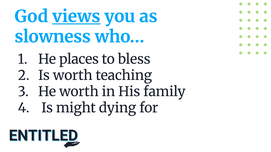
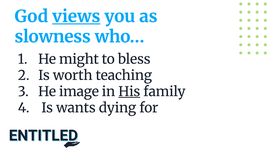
places: places -> might
He worth: worth -> image
His underline: none -> present
might: might -> wants
